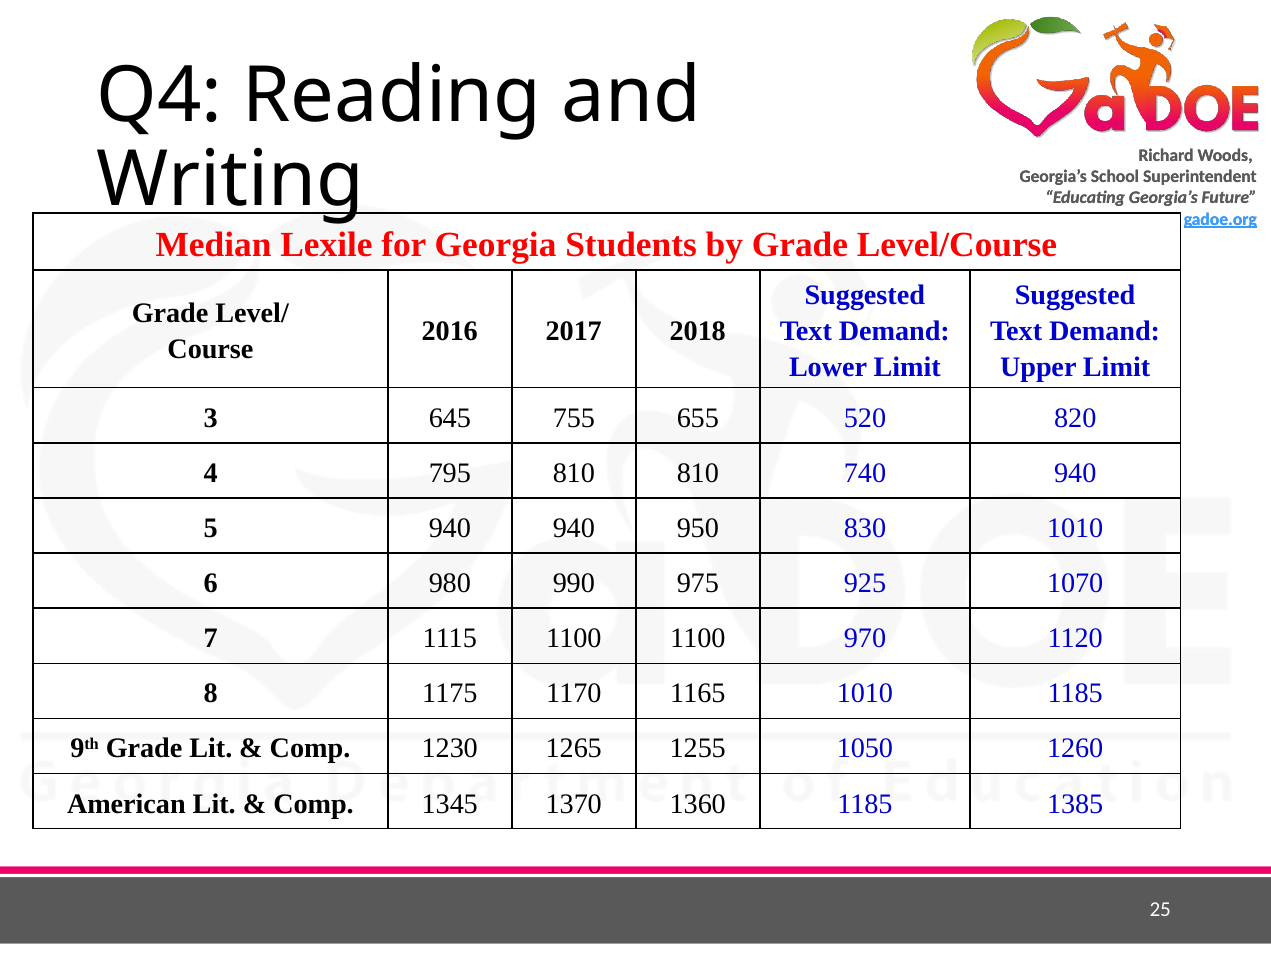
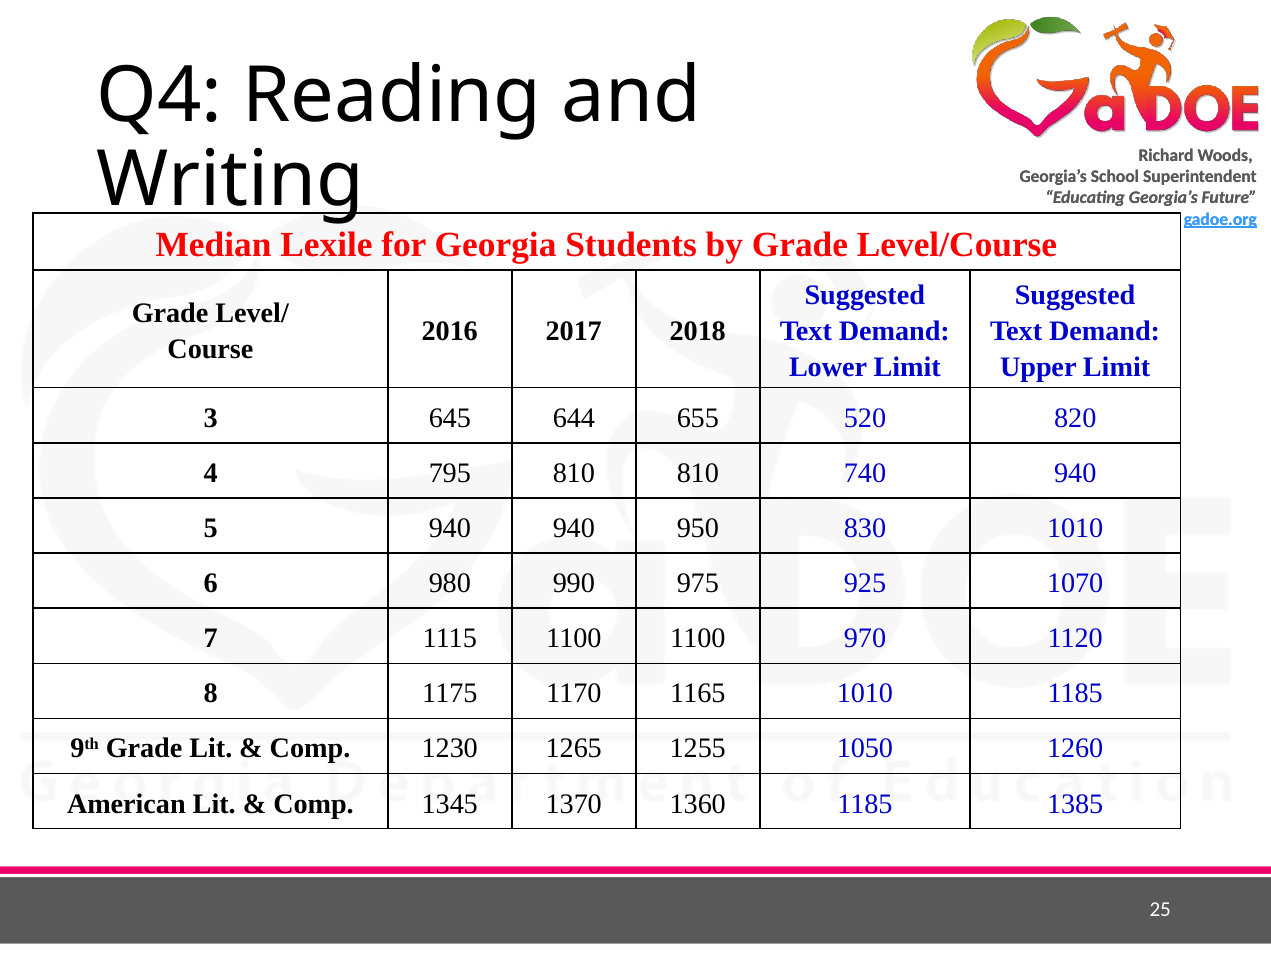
755: 755 -> 644
